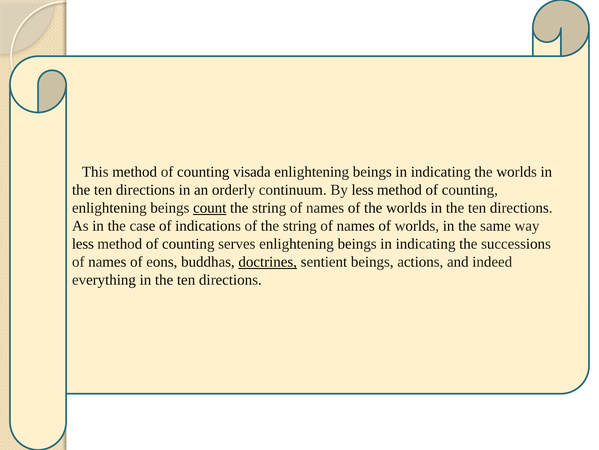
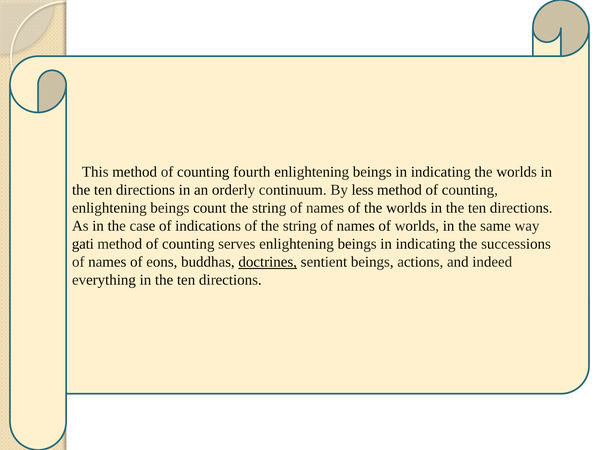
visada: visada -> fourth
count underline: present -> none
less at (83, 244): less -> gati
